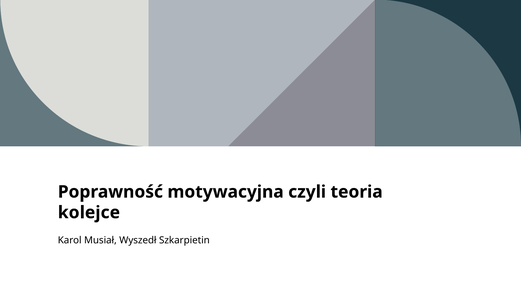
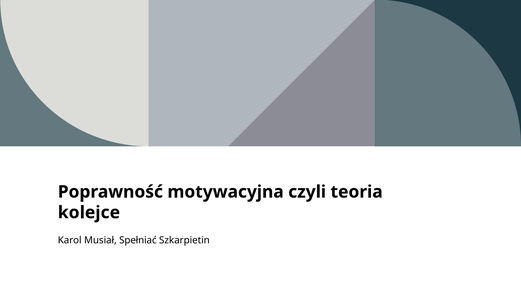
Wyszedł: Wyszedł -> Spełniać
